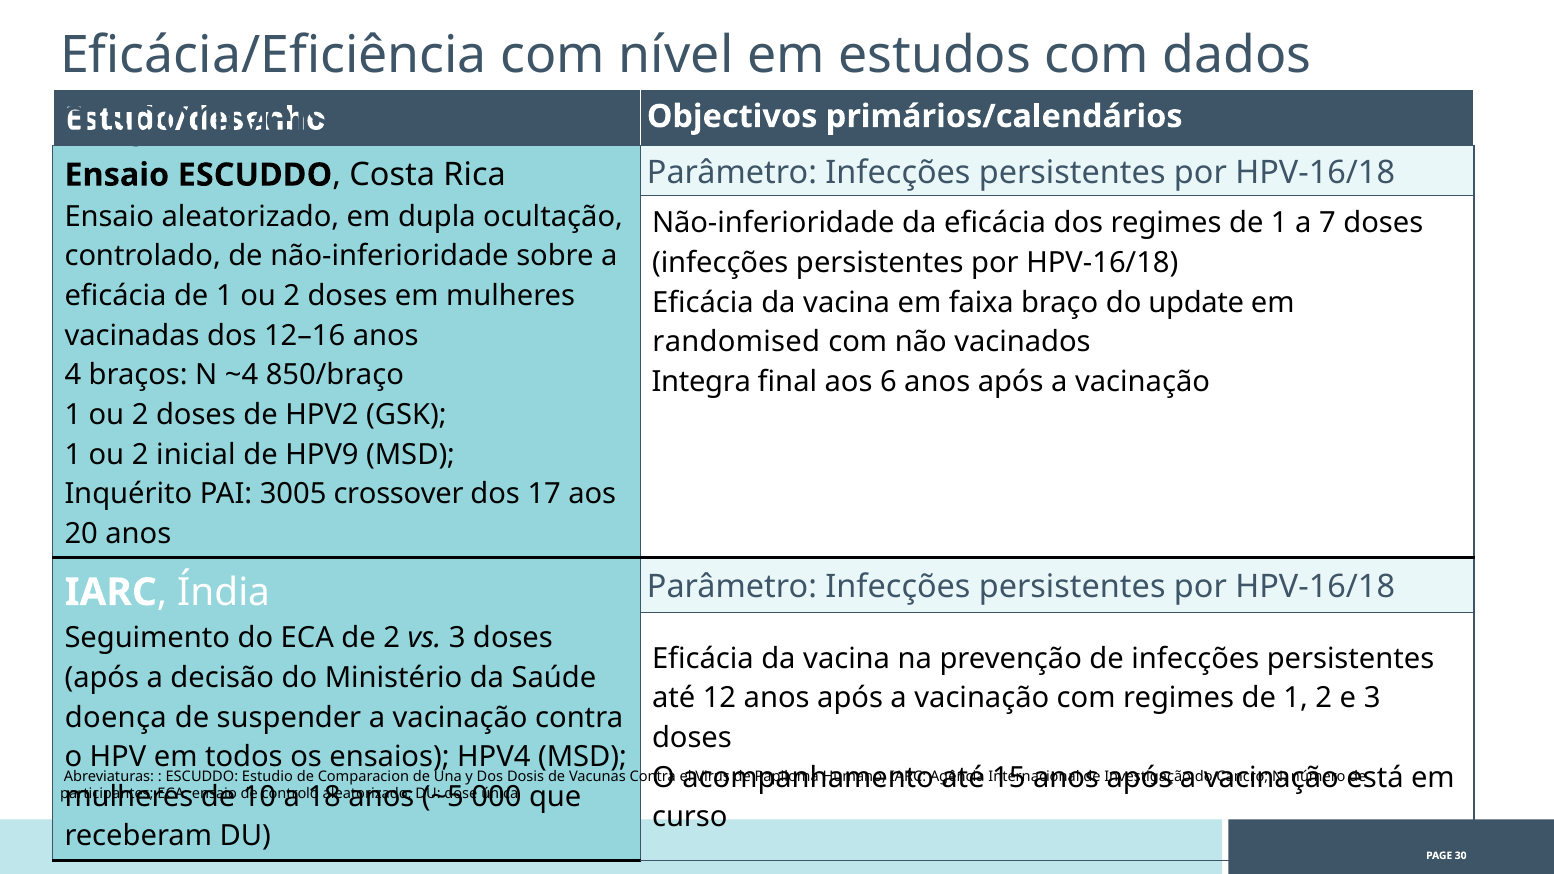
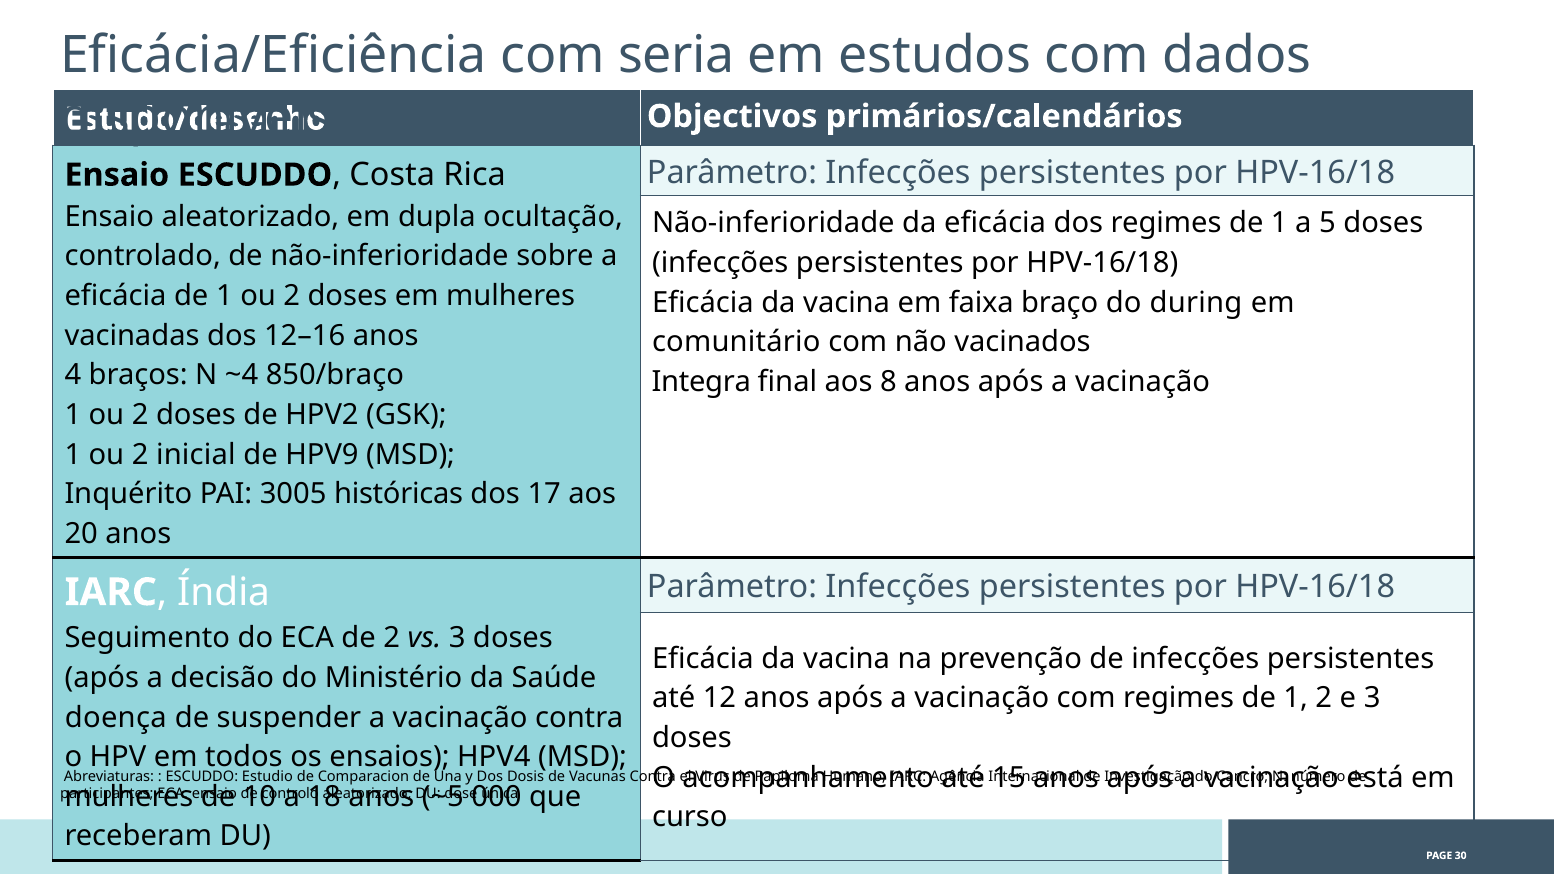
nível: nível -> seria
7: 7 -> 5
update: update -> during
randomised: randomised -> comunitário
6: 6 -> 8
crossover: crossover -> históricas
